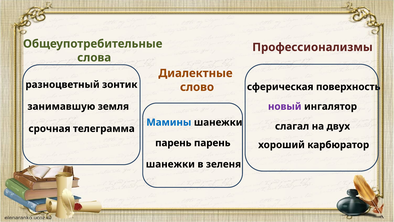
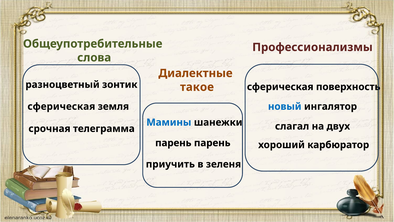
слово: слово -> такое
занимавшую at (61, 106): занимавшую -> сферическая
новый colour: purple -> blue
шанежки at (170, 164): шанежки -> приучить
